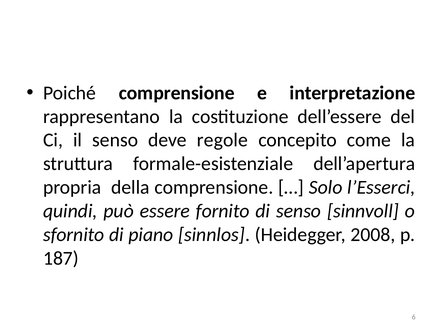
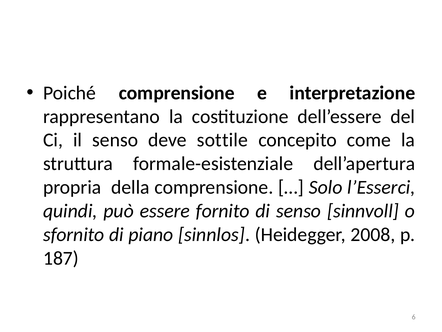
regole: regole -> sottile
